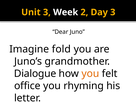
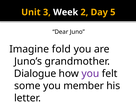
Day 3: 3 -> 5
you at (90, 74) colour: orange -> purple
office: office -> some
rhyming: rhyming -> member
